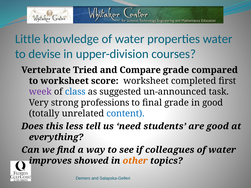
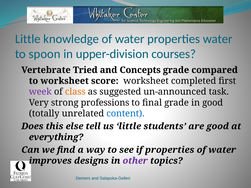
devise: devise -> spoon
Compare: Compare -> Concepts
class colour: blue -> orange
less: less -> else
us need: need -> little
if colleagues: colleagues -> properties
showed: showed -> designs
other colour: orange -> purple
